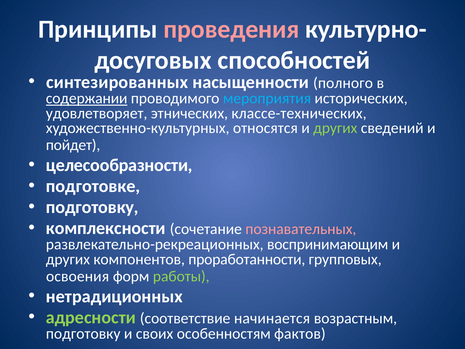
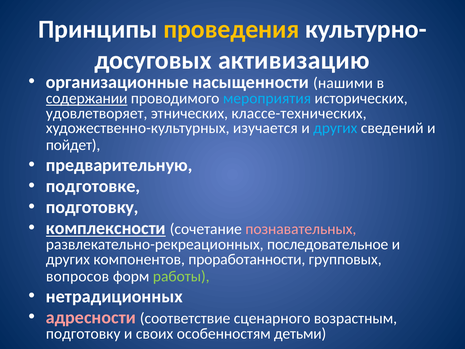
проведения colour: pink -> yellow
способностей: способностей -> активизацию
синтезированных: синтезированных -> организационные
полного: полного -> нашими
относятся: относятся -> изучается
других at (335, 128) colour: light green -> light blue
целесообразности: целесообразности -> предварительную
комплексности underline: none -> present
воспринимающим: воспринимающим -> последовательное
освоения: освоения -> вопросов
адресности colour: light green -> pink
начинается: начинается -> сценарного
фактов: фактов -> детьми
